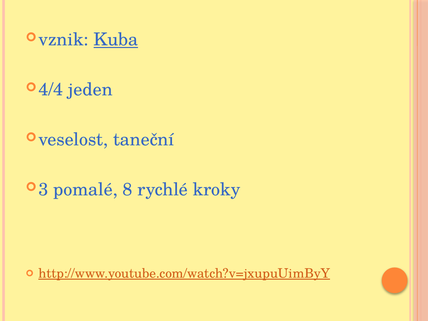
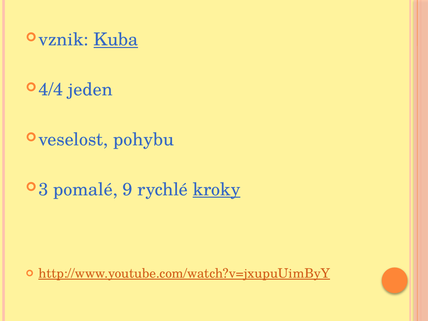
taneční: taneční -> pohybu
8: 8 -> 9
kroky underline: none -> present
